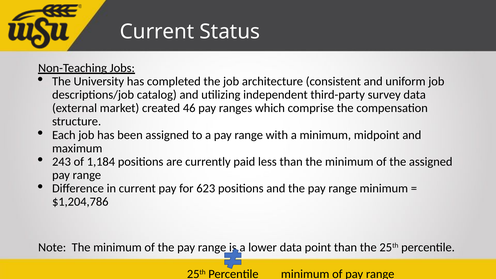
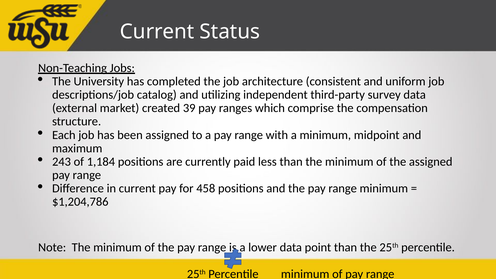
46: 46 -> 39
623: 623 -> 458
